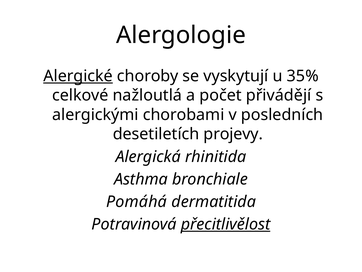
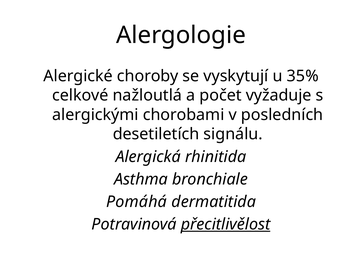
Alergické underline: present -> none
přivádějí: přivádějí -> vyžaduje
projevy: projevy -> signálu
